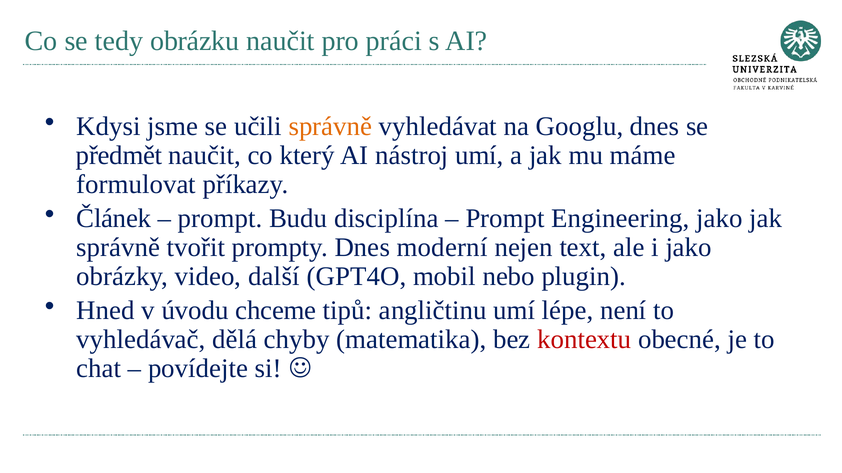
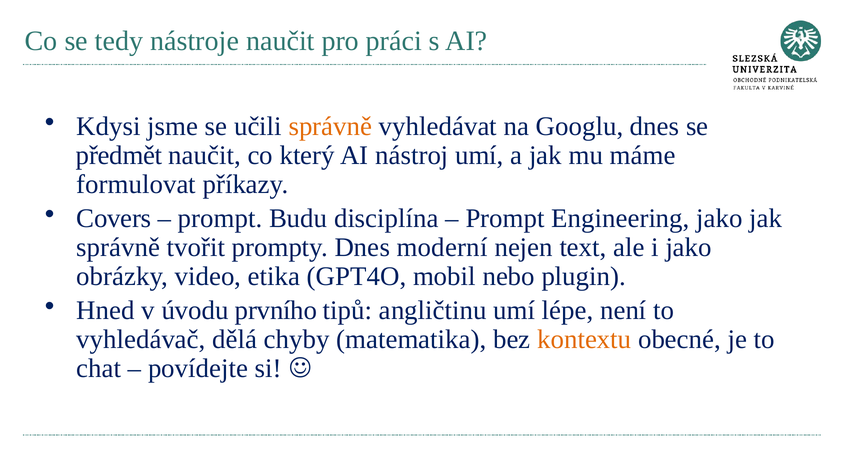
obrázku: obrázku -> nástroje
Článek: Článek -> Covers
další: další -> etika
chceme: chceme -> prvního
kontextu colour: red -> orange
